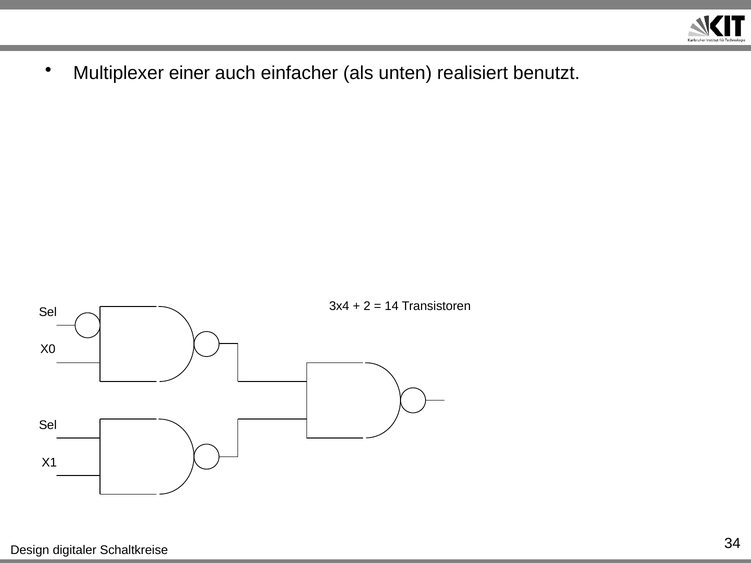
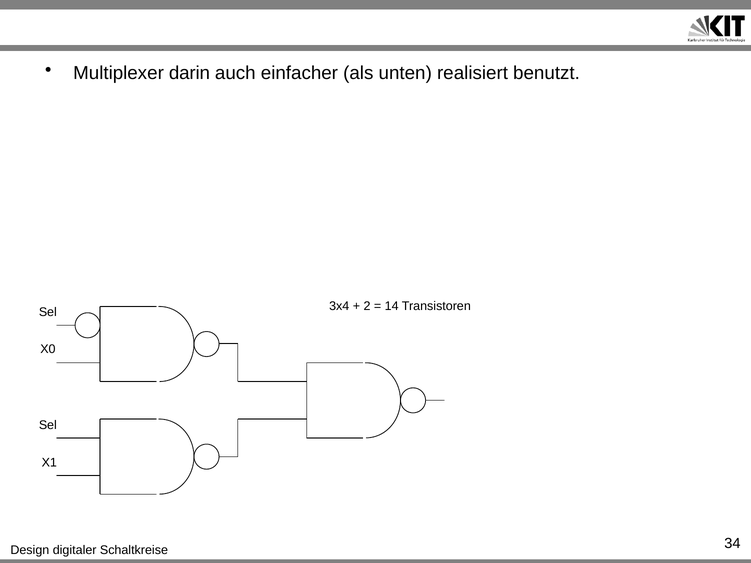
einer: einer -> darin
